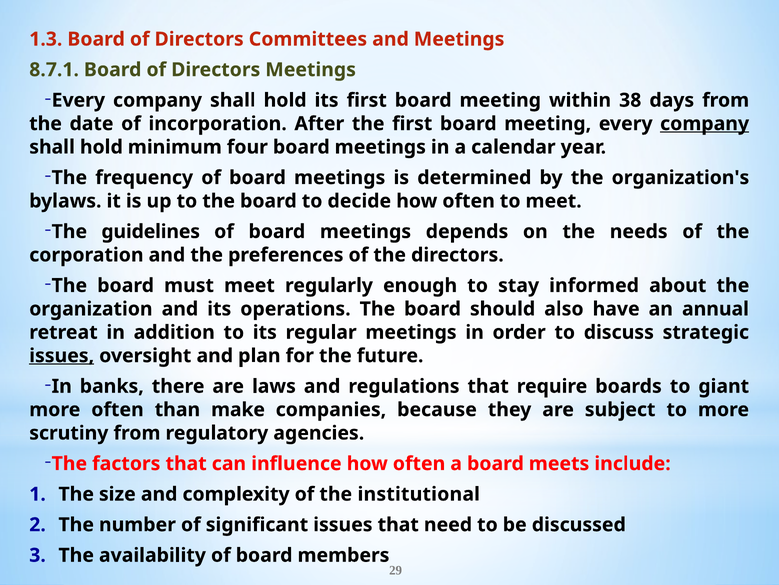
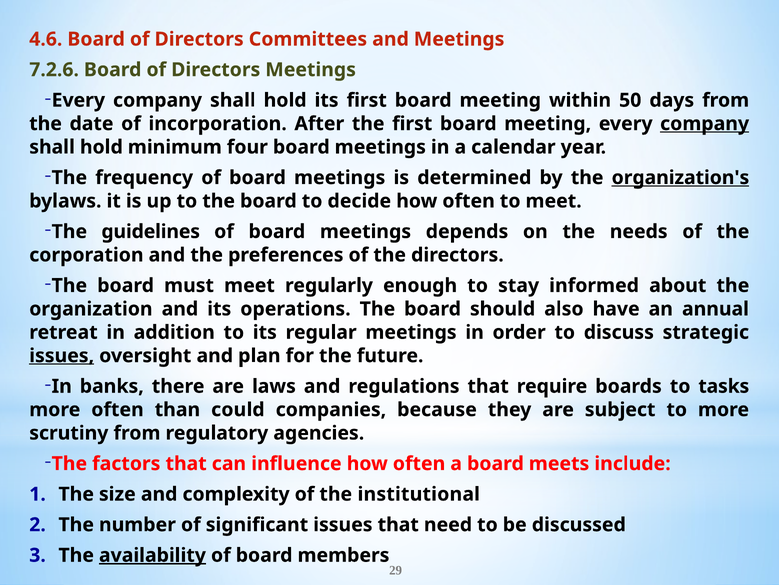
1.3: 1.3 -> 4.6
8.7.1: 8.7.1 -> 7.2.6
38: 38 -> 50
organization's underline: none -> present
giant: giant -> tasks
make: make -> could
availability underline: none -> present
